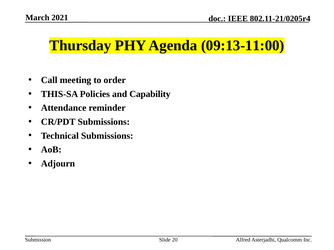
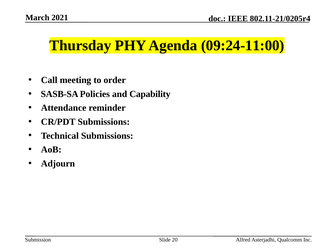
09:13-11:00: 09:13-11:00 -> 09:24-11:00
THIS-SA: THIS-SA -> SASB-SA
